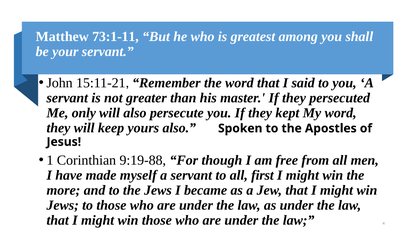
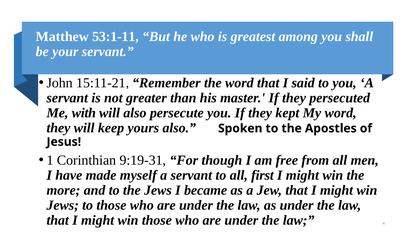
73:1-11: 73:1-11 -> 53:1-11
only: only -> with
9:19-88: 9:19-88 -> 9:19-31
